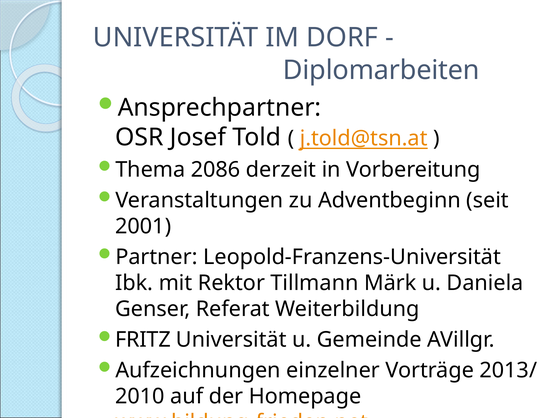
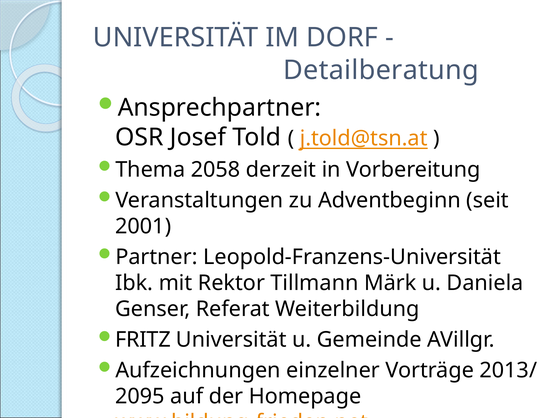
Diplomarbeiten: Diplomarbeiten -> Detailberatung
2086: 2086 -> 2058
2010: 2010 -> 2095
